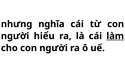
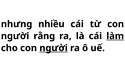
nghĩa: nghĩa -> nhiều
hiểu: hiểu -> rằng
người at (54, 48) underline: none -> present
